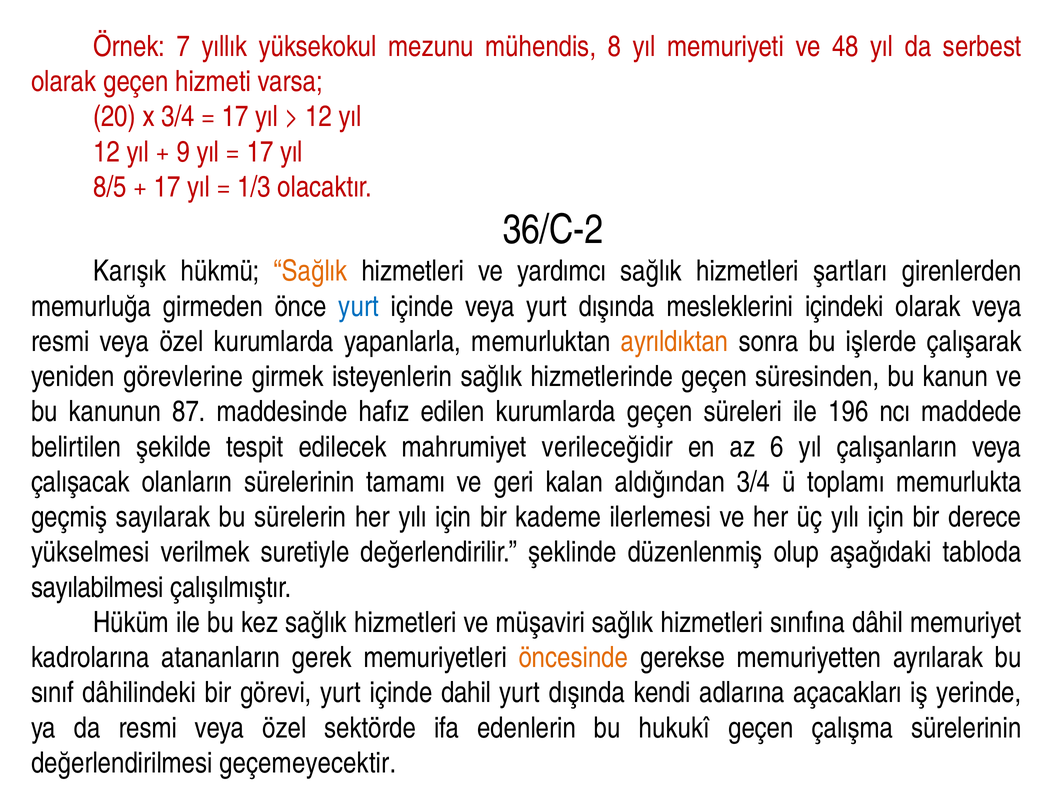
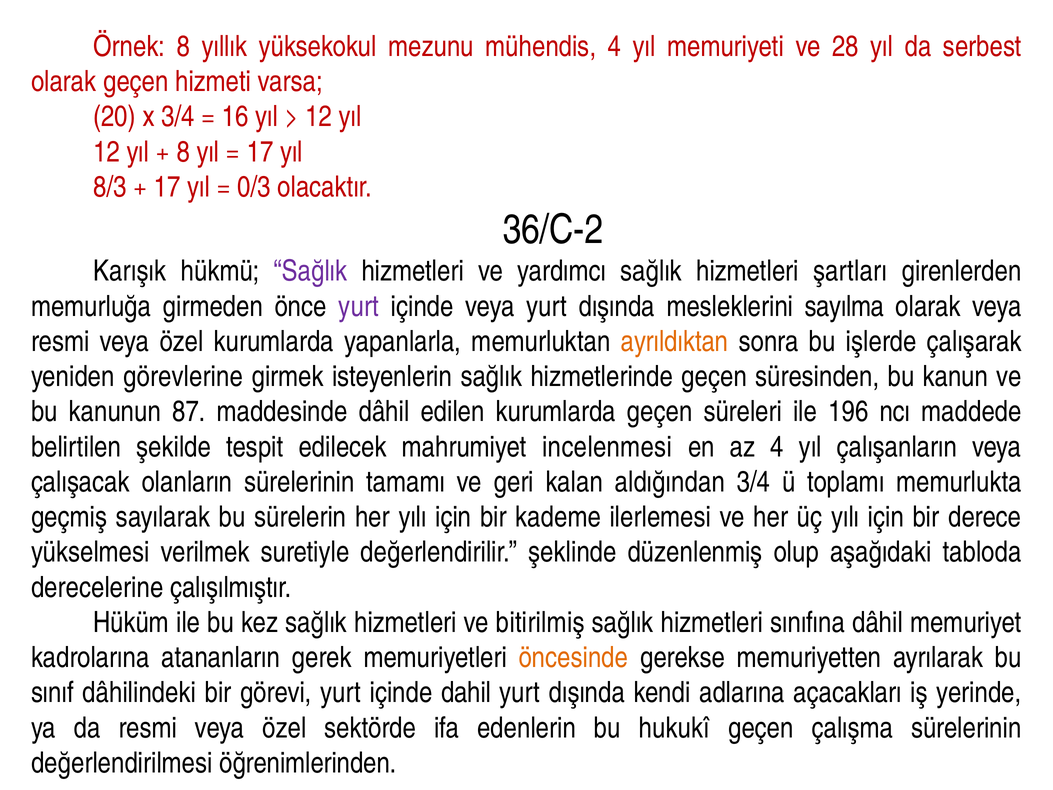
Örnek 7: 7 -> 8
mühendis 8: 8 -> 4
48: 48 -> 28
17 at (235, 117): 17 -> 16
9 at (183, 152): 9 -> 8
8/5: 8/5 -> 8/3
1/3: 1/3 -> 0/3
Sağlık at (310, 271) colour: orange -> purple
yurt at (359, 306) colour: blue -> purple
içindeki: içindeki -> sayılma
maddesinde hafız: hafız -> dâhil
verileceğidir: verileceğidir -> incelenmesi
az 6: 6 -> 4
sayılabilmesi: sayılabilmesi -> derecelerine
müşaviri: müşaviri -> bitirilmiş
geçemeyecektir: geçemeyecektir -> öğrenimlerinden
